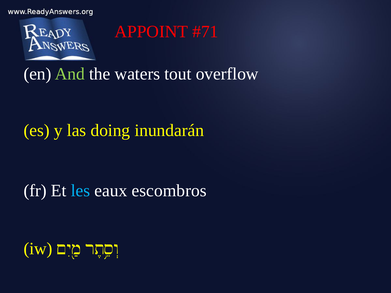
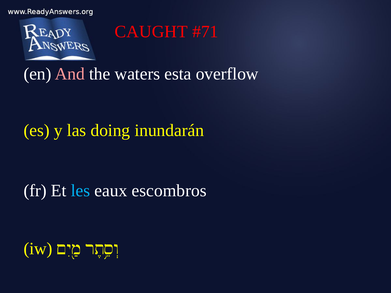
APPOINT: APPOINT -> CAUGHT
And colour: light green -> pink
tout: tout -> esta
